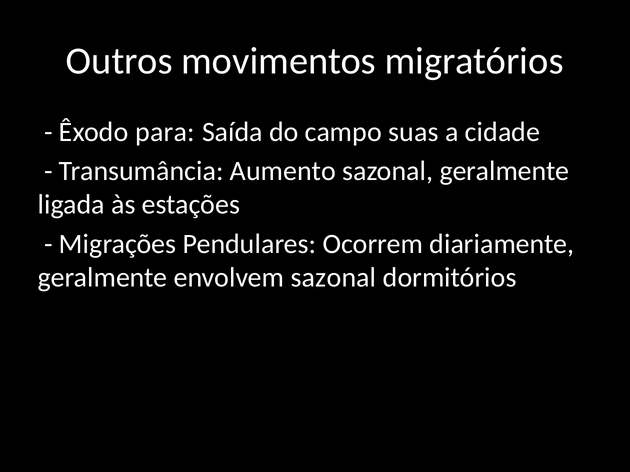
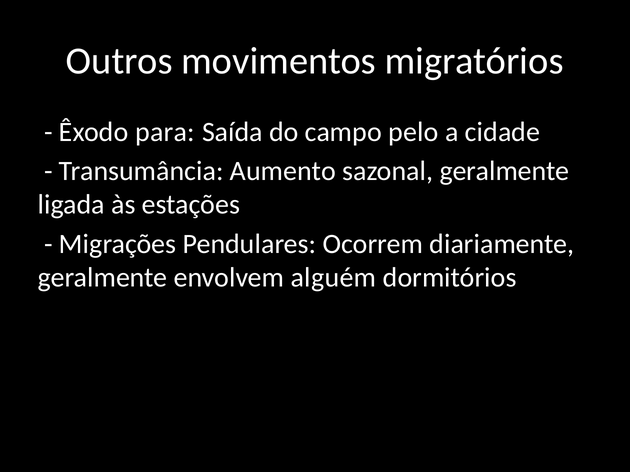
suas: suas -> pelo
envolvem sazonal: sazonal -> alguém
